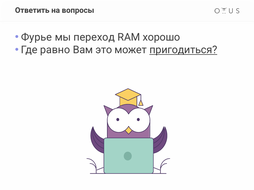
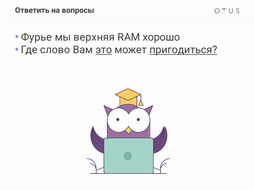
переход: переход -> верхняя
равно: равно -> слово
это underline: none -> present
